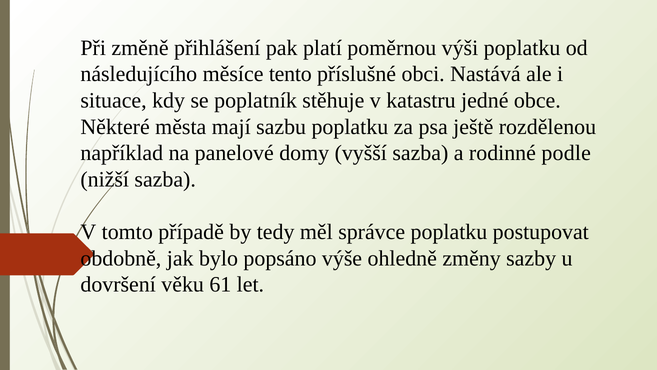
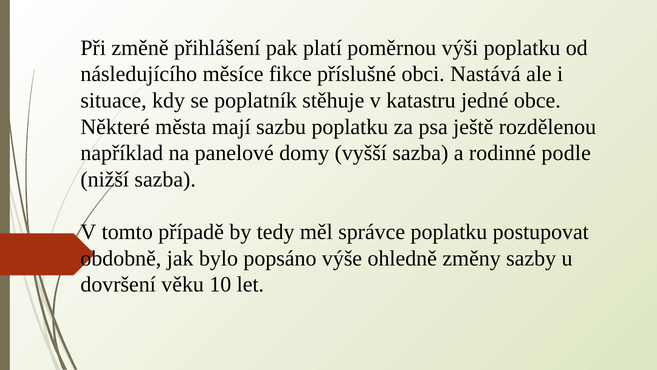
tento: tento -> fikce
61: 61 -> 10
